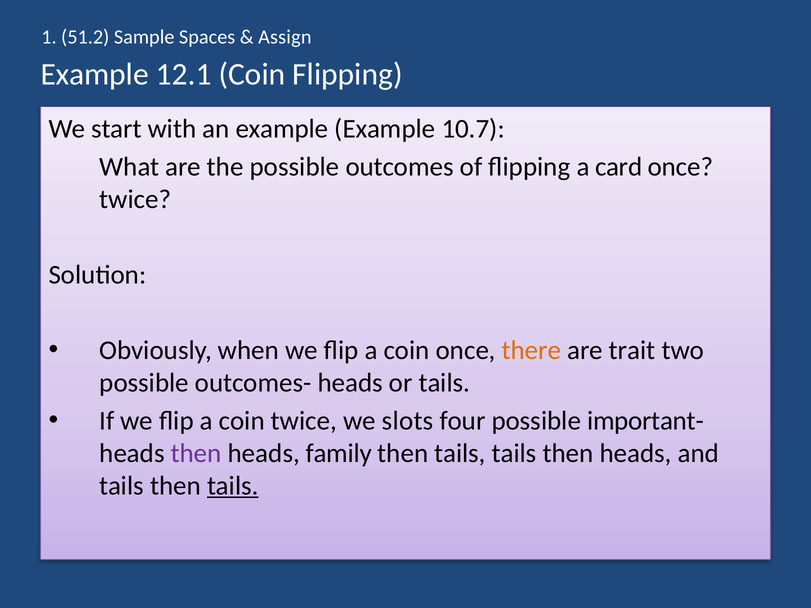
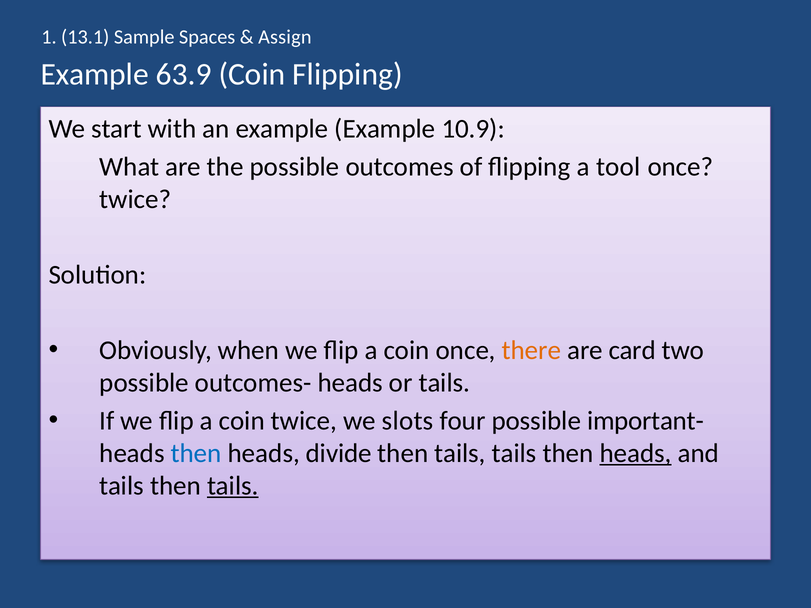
51.2: 51.2 -> 13.1
12.1: 12.1 -> 63.9
10.7: 10.7 -> 10.9
card: card -> tool
trait: trait -> card
then at (196, 453) colour: purple -> blue
family: family -> divide
heads at (636, 453) underline: none -> present
